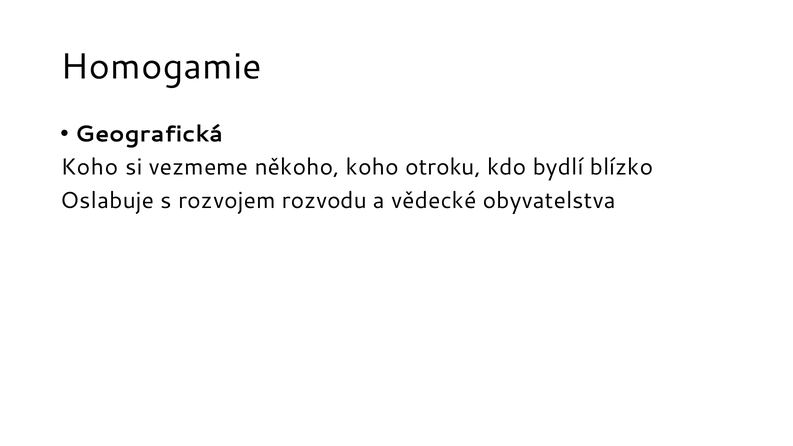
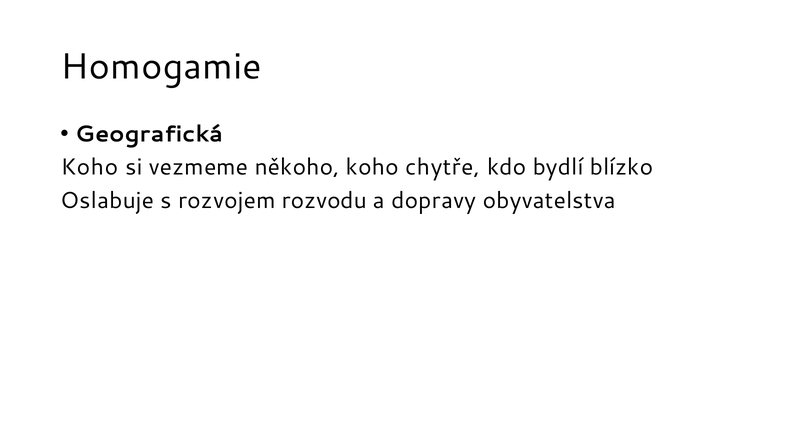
otroku: otroku -> chytře
vědecké: vědecké -> dopravy
